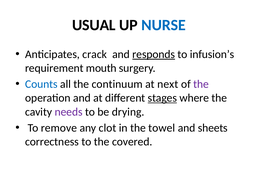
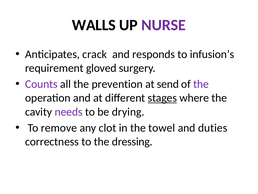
USUAL: USUAL -> WALLS
NURSE colour: blue -> purple
responds underline: present -> none
mouth: mouth -> gloved
Counts colour: blue -> purple
continuum: continuum -> prevention
next: next -> send
sheets: sheets -> duties
covered: covered -> dressing
